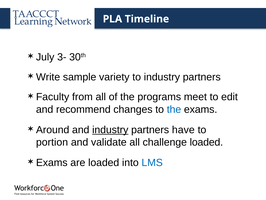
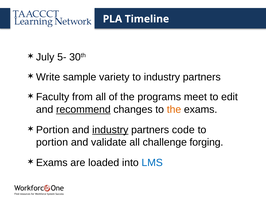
3-: 3- -> 5-
recommend underline: none -> present
the at (174, 109) colour: blue -> orange
Around at (53, 129): Around -> Portion
have: have -> code
challenge loaded: loaded -> forging
